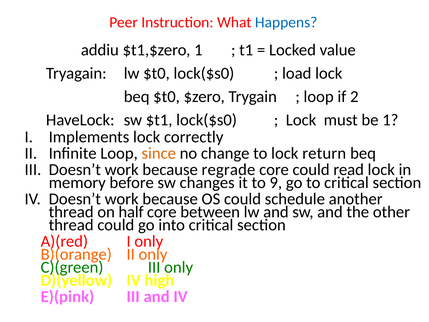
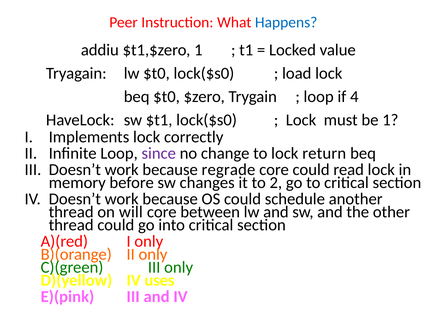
2: 2 -> 4
since colour: orange -> purple
9: 9 -> 2
half: half -> will
high: high -> uses
